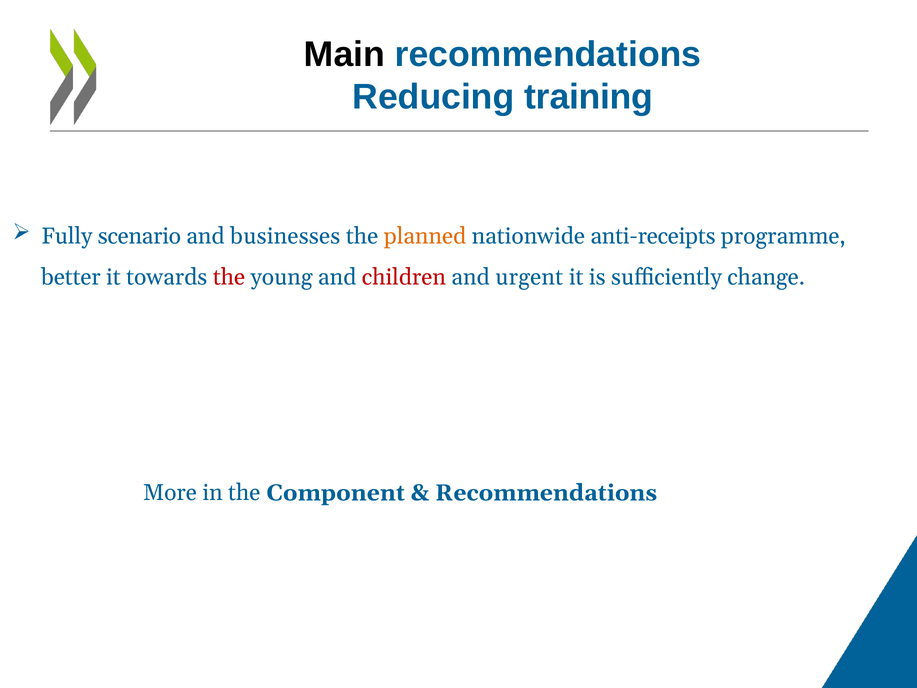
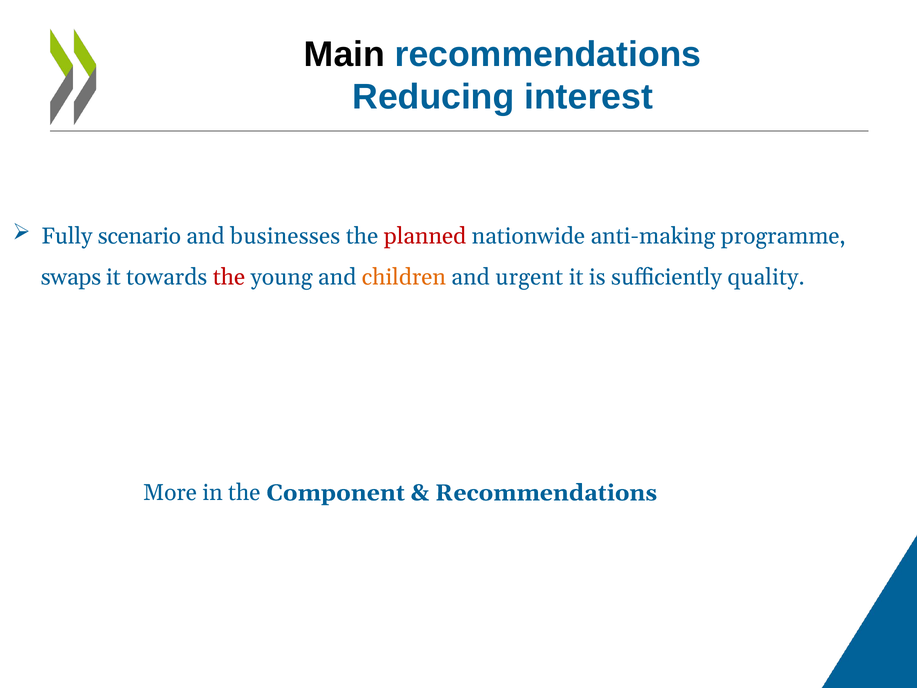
training: training -> interest
planned colour: orange -> red
anti-receipts: anti-receipts -> anti-making
better: better -> swaps
children colour: red -> orange
change: change -> quality
